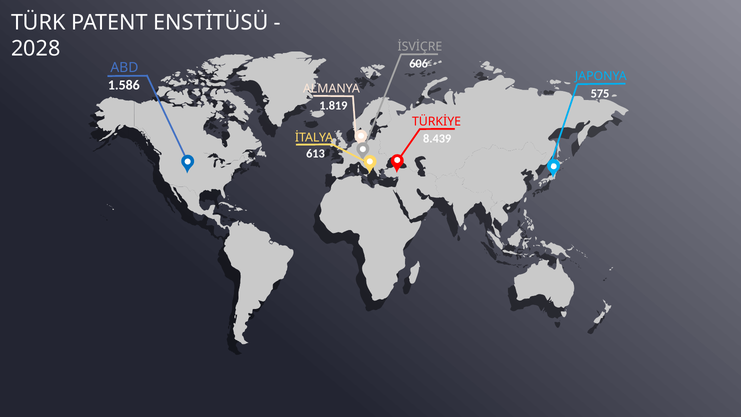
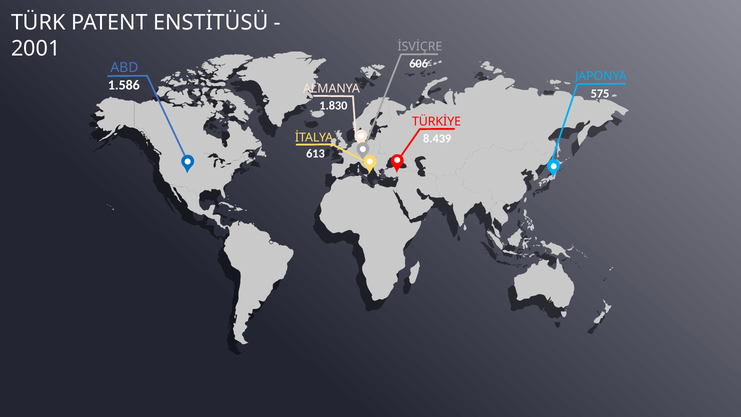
2028: 2028 -> 2001
1.819: 1.819 -> 1.830
